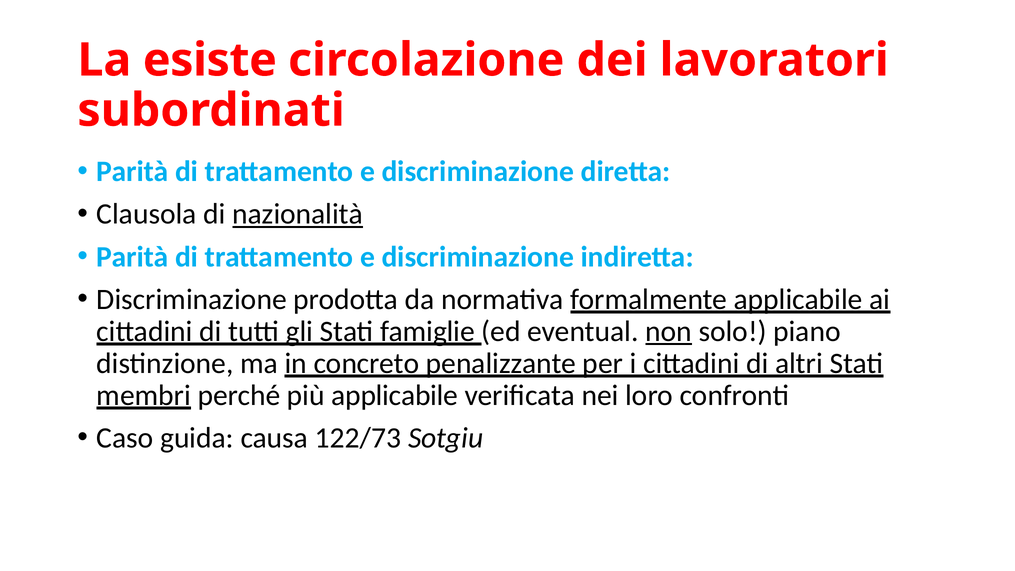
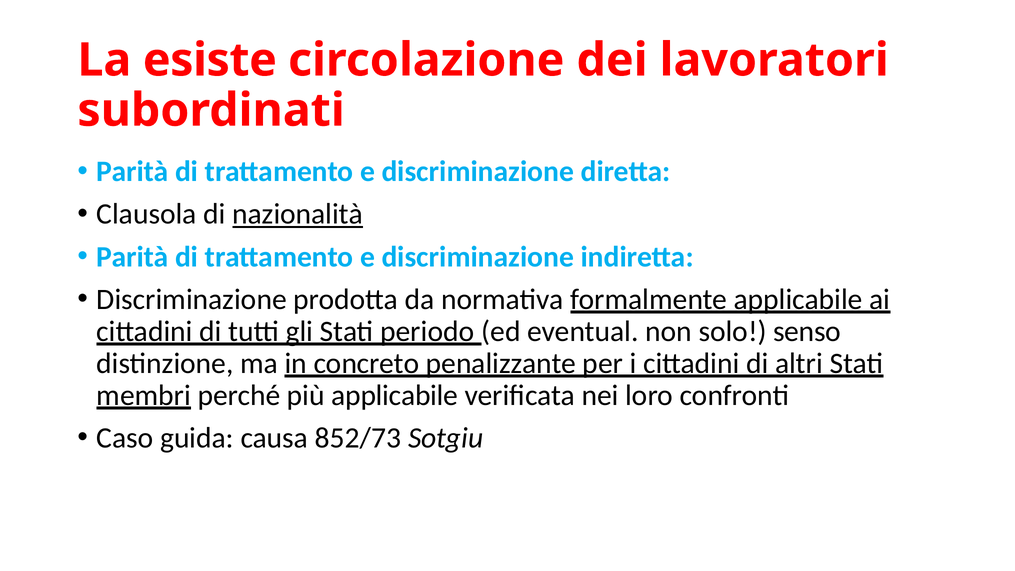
famiglie: famiglie -> periodo
non underline: present -> none
piano: piano -> senso
122/73: 122/73 -> 852/73
